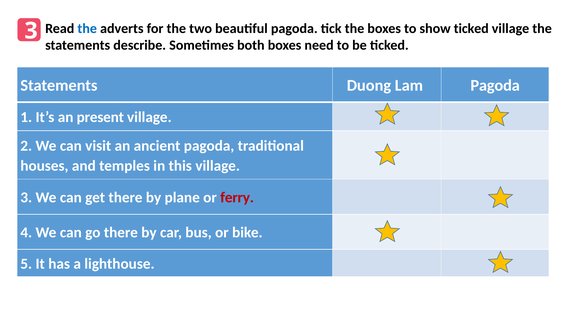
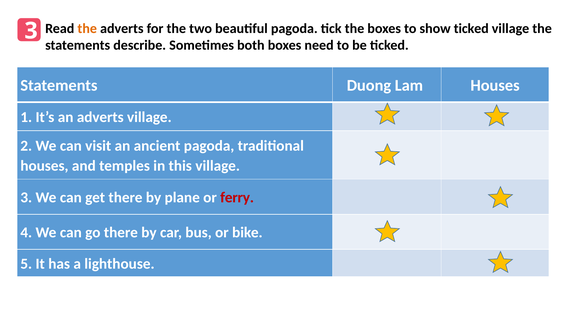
the at (87, 29) colour: blue -> orange
Lam Pagoda: Pagoda -> Houses
an present: present -> adverts
